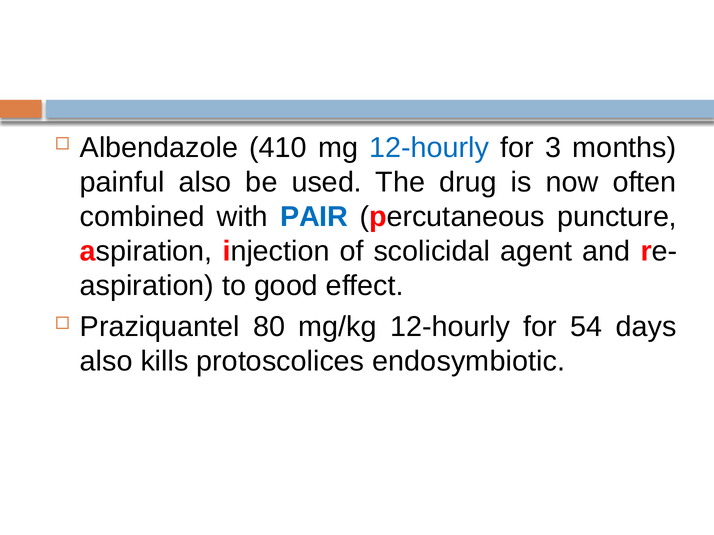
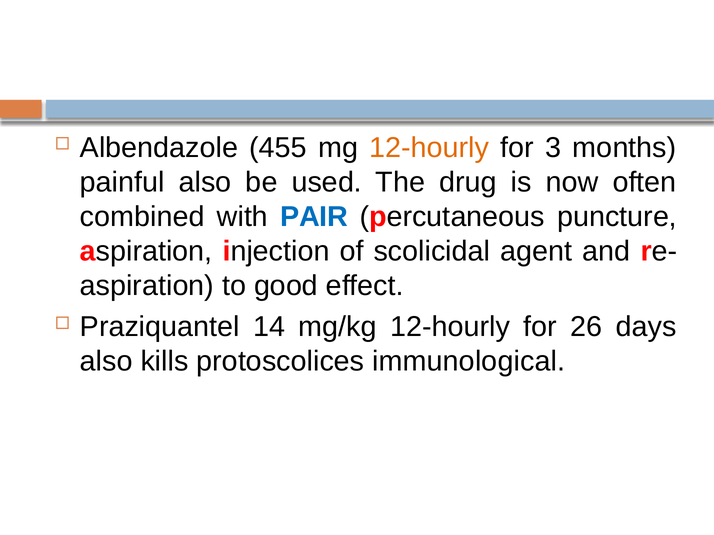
410: 410 -> 455
12-hourly at (429, 148) colour: blue -> orange
80: 80 -> 14
54: 54 -> 26
endosymbiotic: endosymbiotic -> immunological
